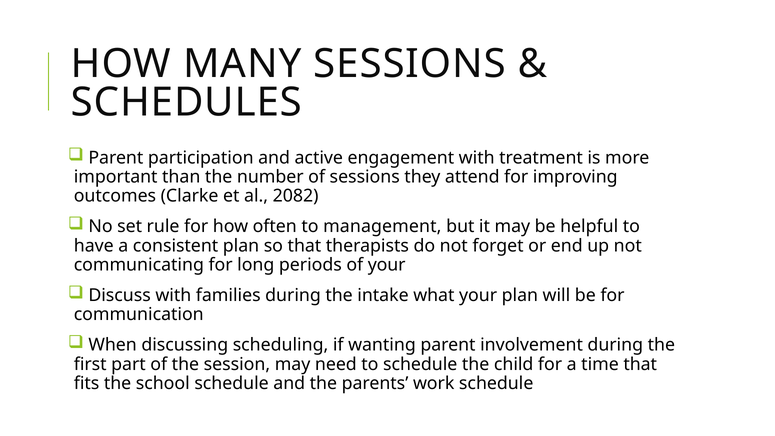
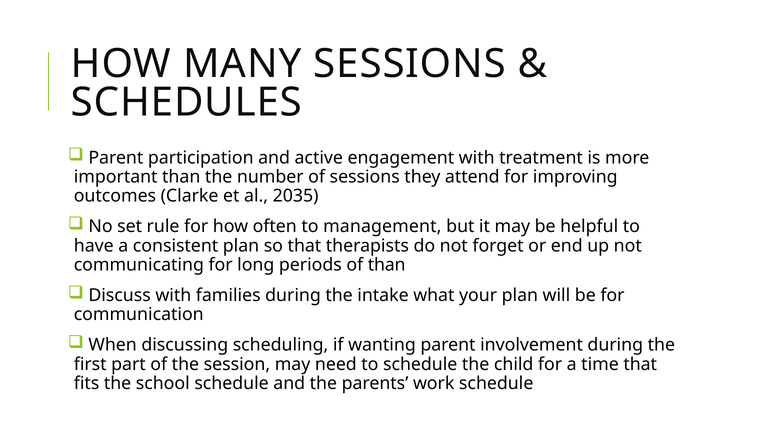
2082: 2082 -> 2035
of your: your -> than
